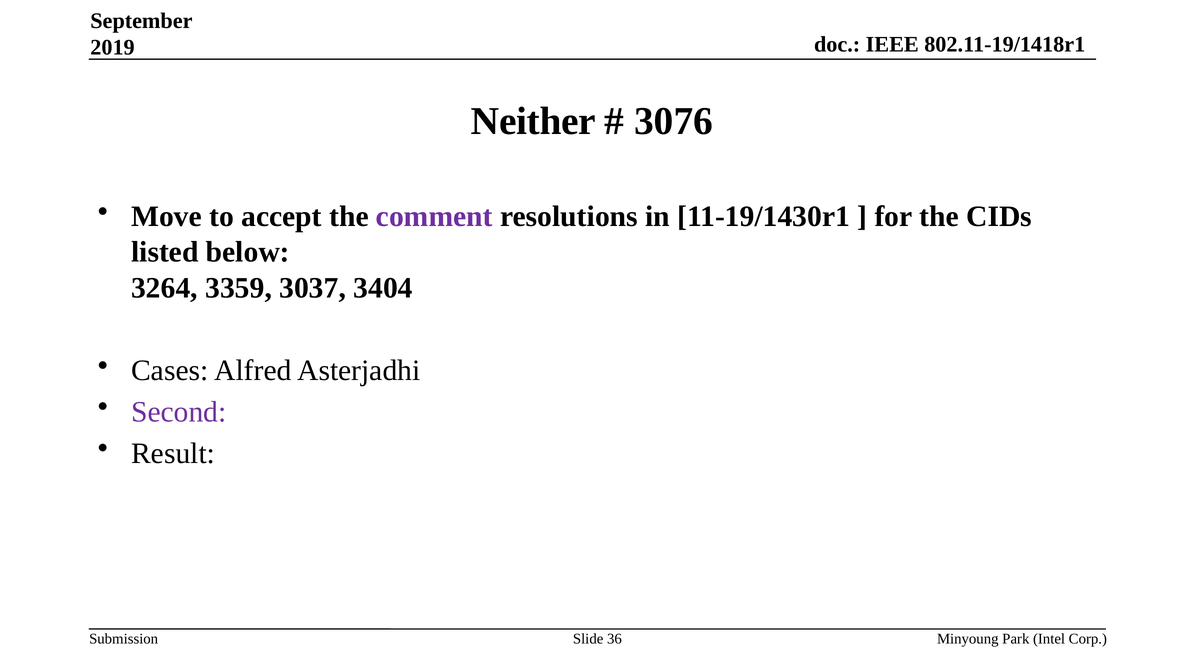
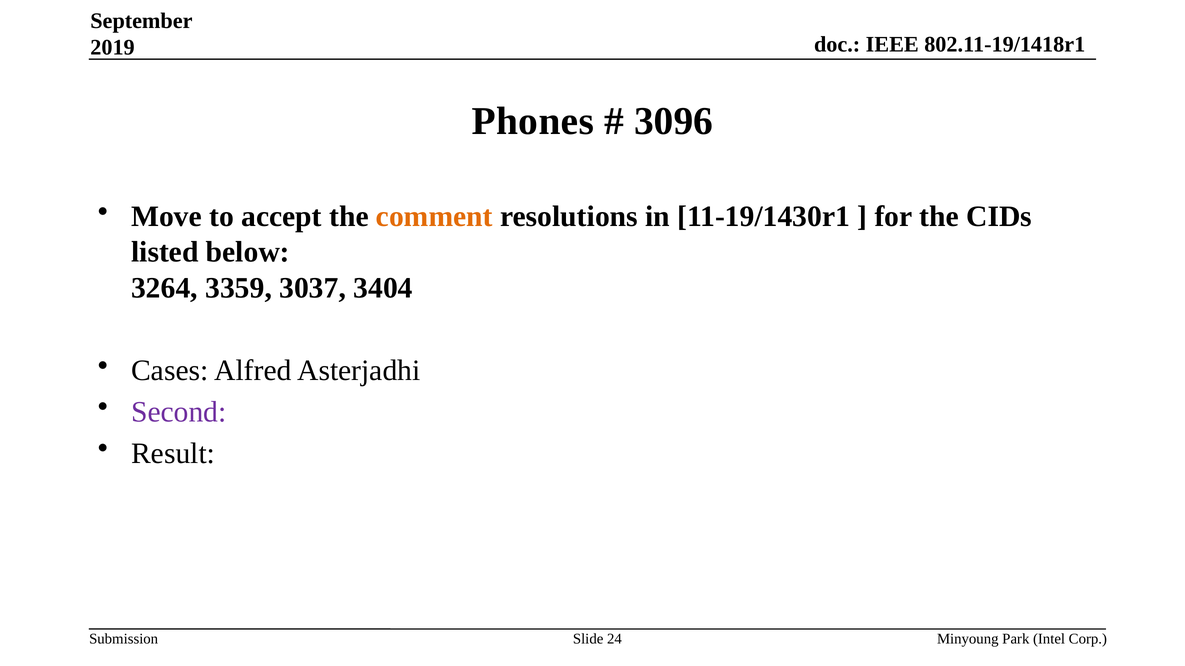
Neither: Neither -> Phones
3076: 3076 -> 3096
comment colour: purple -> orange
36: 36 -> 24
